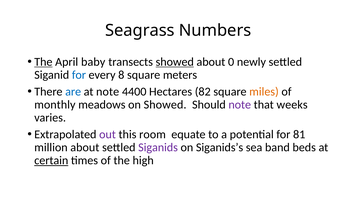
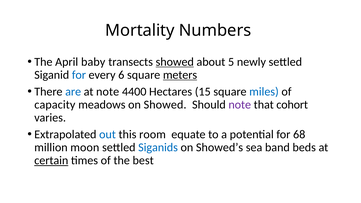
Seagrass: Seagrass -> Mortality
The at (43, 62) underline: present -> none
0: 0 -> 5
8: 8 -> 6
meters underline: none -> present
82: 82 -> 15
miles colour: orange -> blue
monthly: monthly -> capacity
weeks: weeks -> cohort
out colour: purple -> blue
81: 81 -> 68
million about: about -> moon
Siganids colour: purple -> blue
Siganids’s: Siganids’s -> Showed’s
high: high -> best
